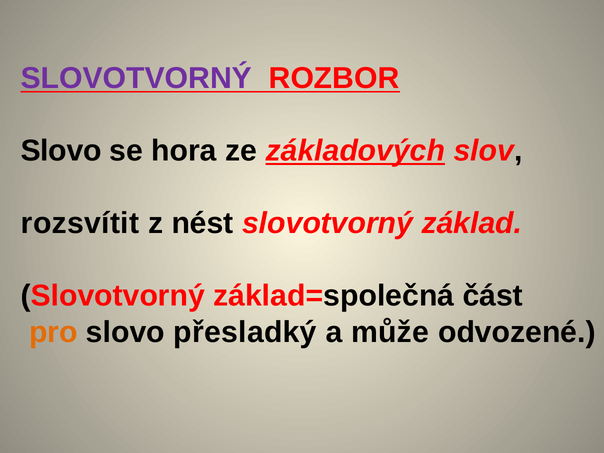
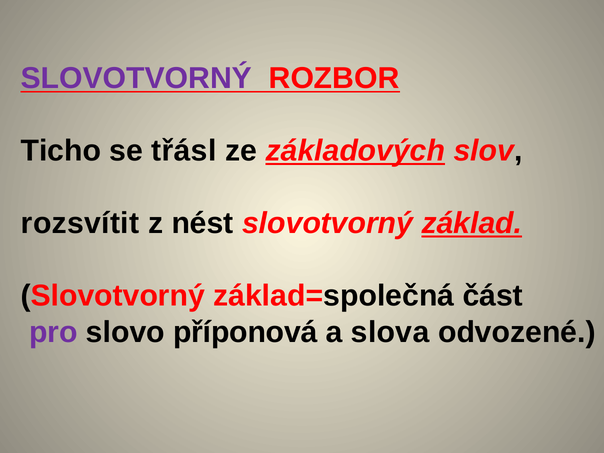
Slovo at (61, 151): Slovo -> Ticho
hora: hora -> třásl
základ underline: none -> present
pro colour: orange -> purple
přesladký: přesladký -> příponová
může: může -> slova
